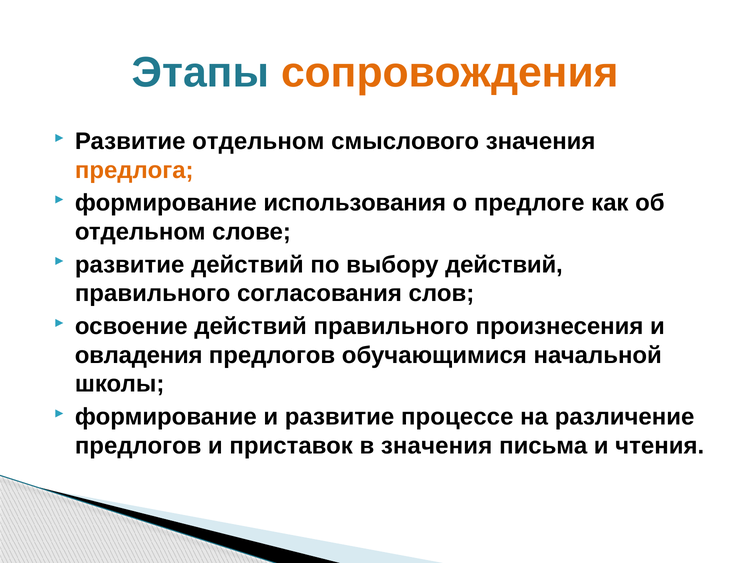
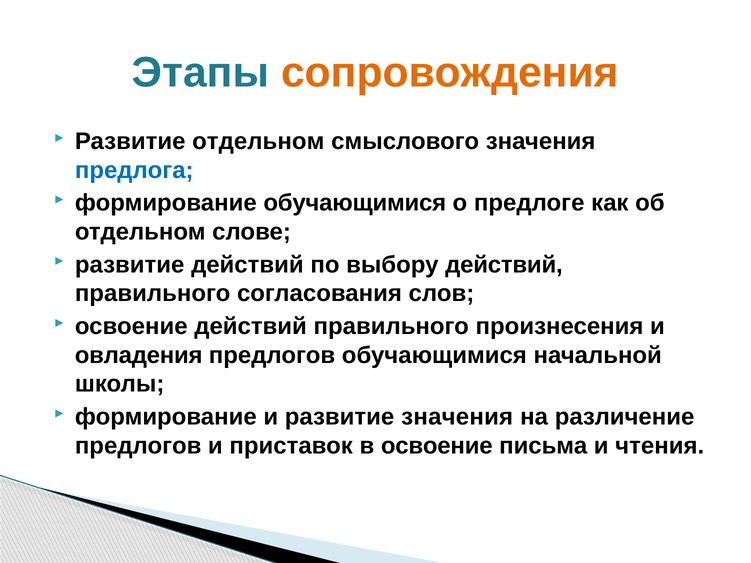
предлога colour: orange -> blue
формирование использования: использования -> обучающимися
развитие процессе: процессе -> значения
в значения: значения -> освоение
